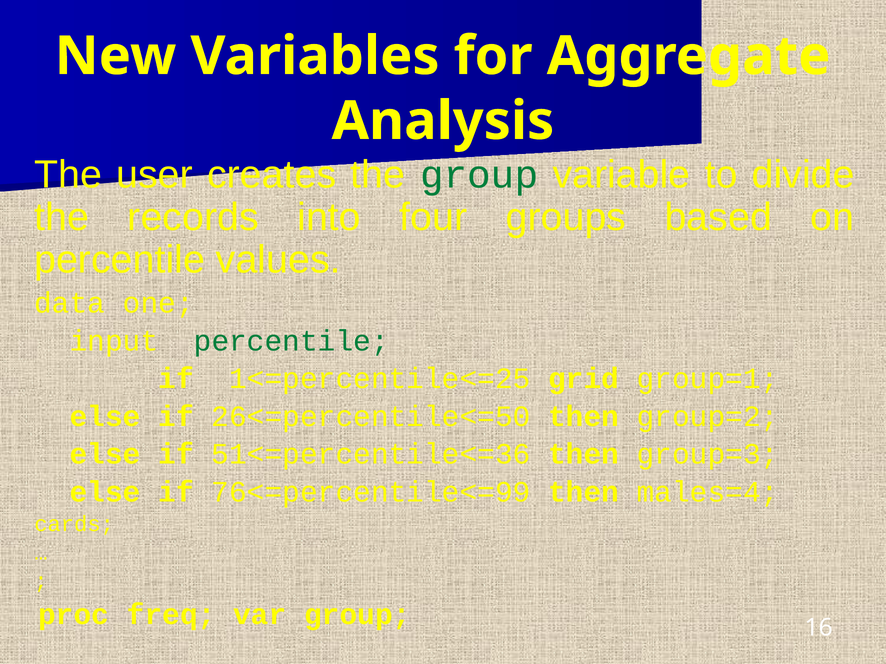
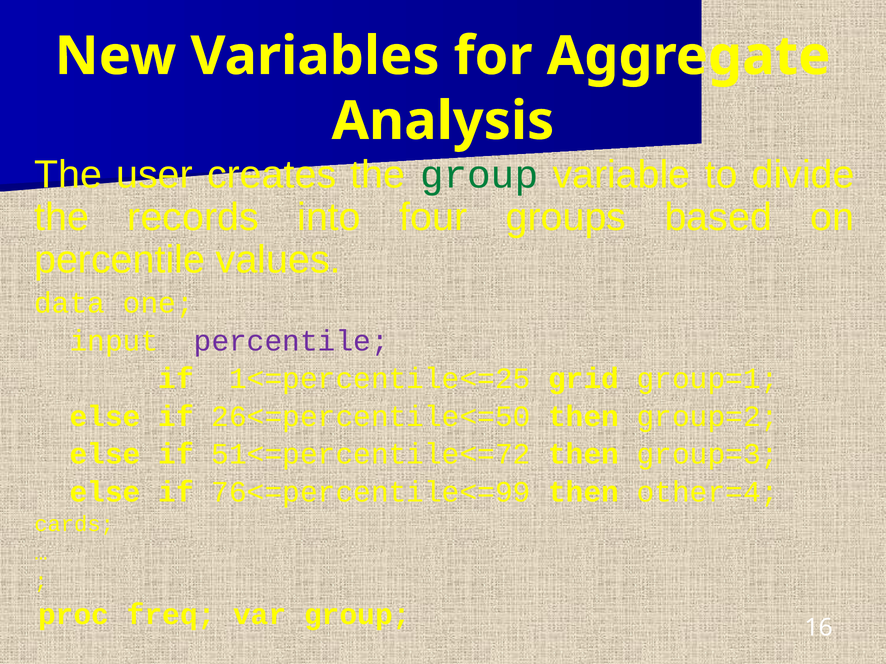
percentile at (291, 341) colour: green -> purple
51<=percentile<=36: 51<=percentile<=36 -> 51<=percentile<=72
males=4: males=4 -> other=4
